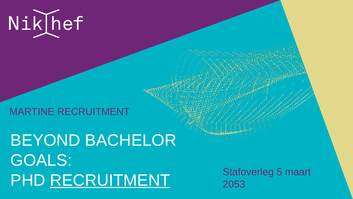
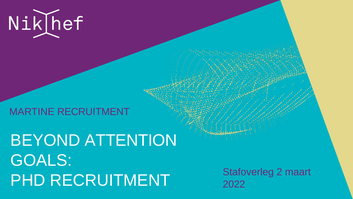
BACHELOR: BACHELOR -> ATTENTION
5: 5 -> 2
RECRUITMENT at (110, 180) underline: present -> none
2053: 2053 -> 2022
